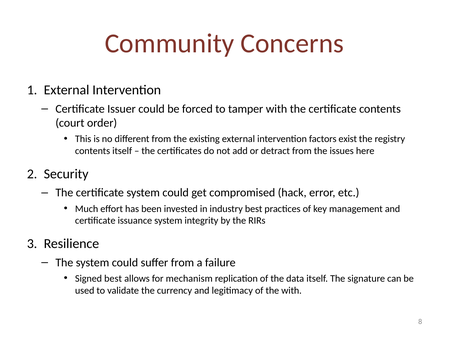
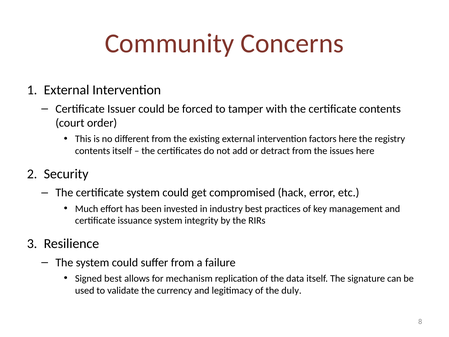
factors exist: exist -> here
the with: with -> duly
